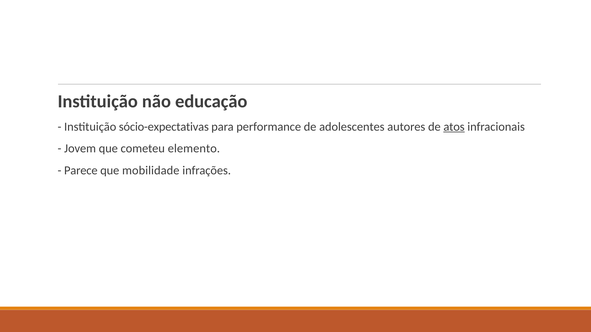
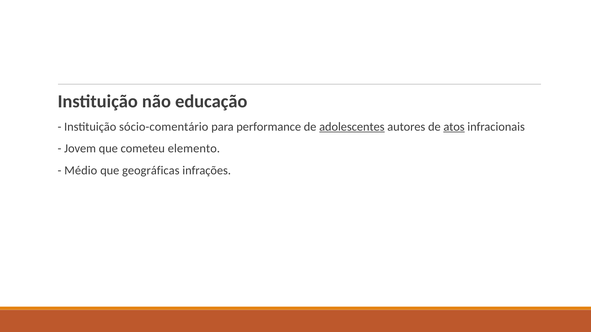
sócio-expectativas: sócio-expectativas -> sócio-comentário
adolescentes underline: none -> present
Parece: Parece -> Médio
mobilidade: mobilidade -> geográficas
